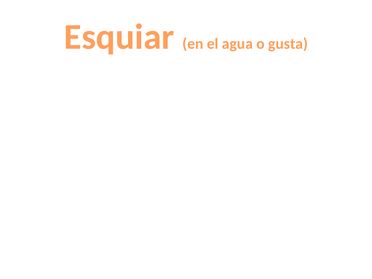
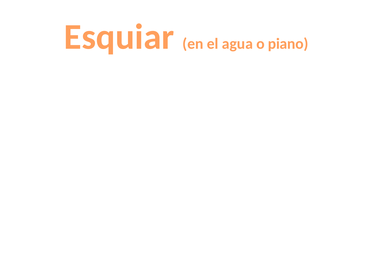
gusta: gusta -> piano
